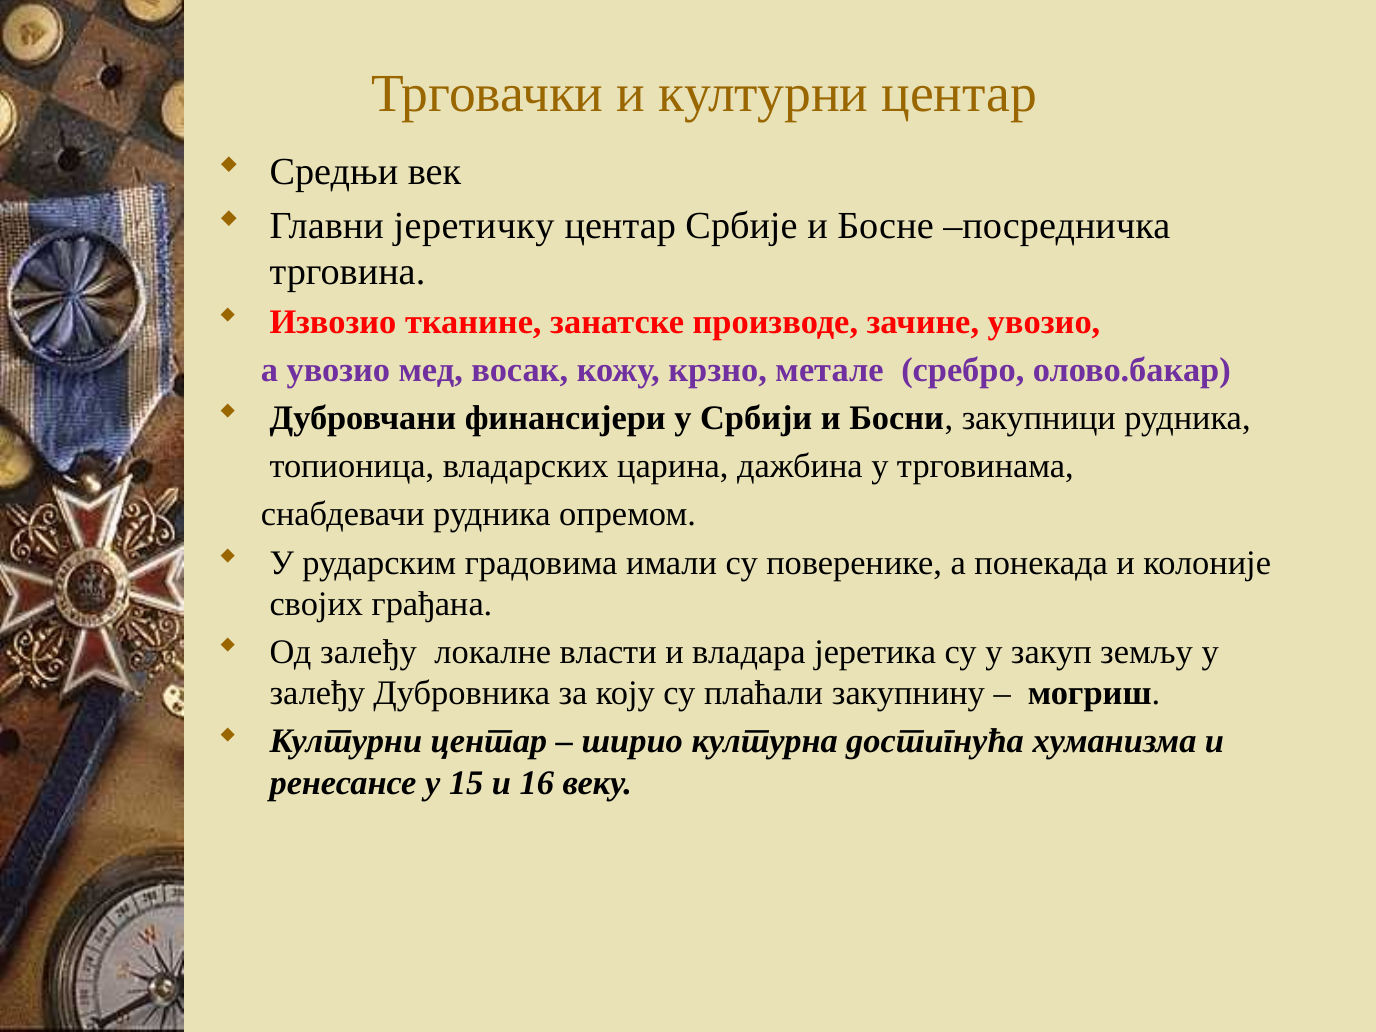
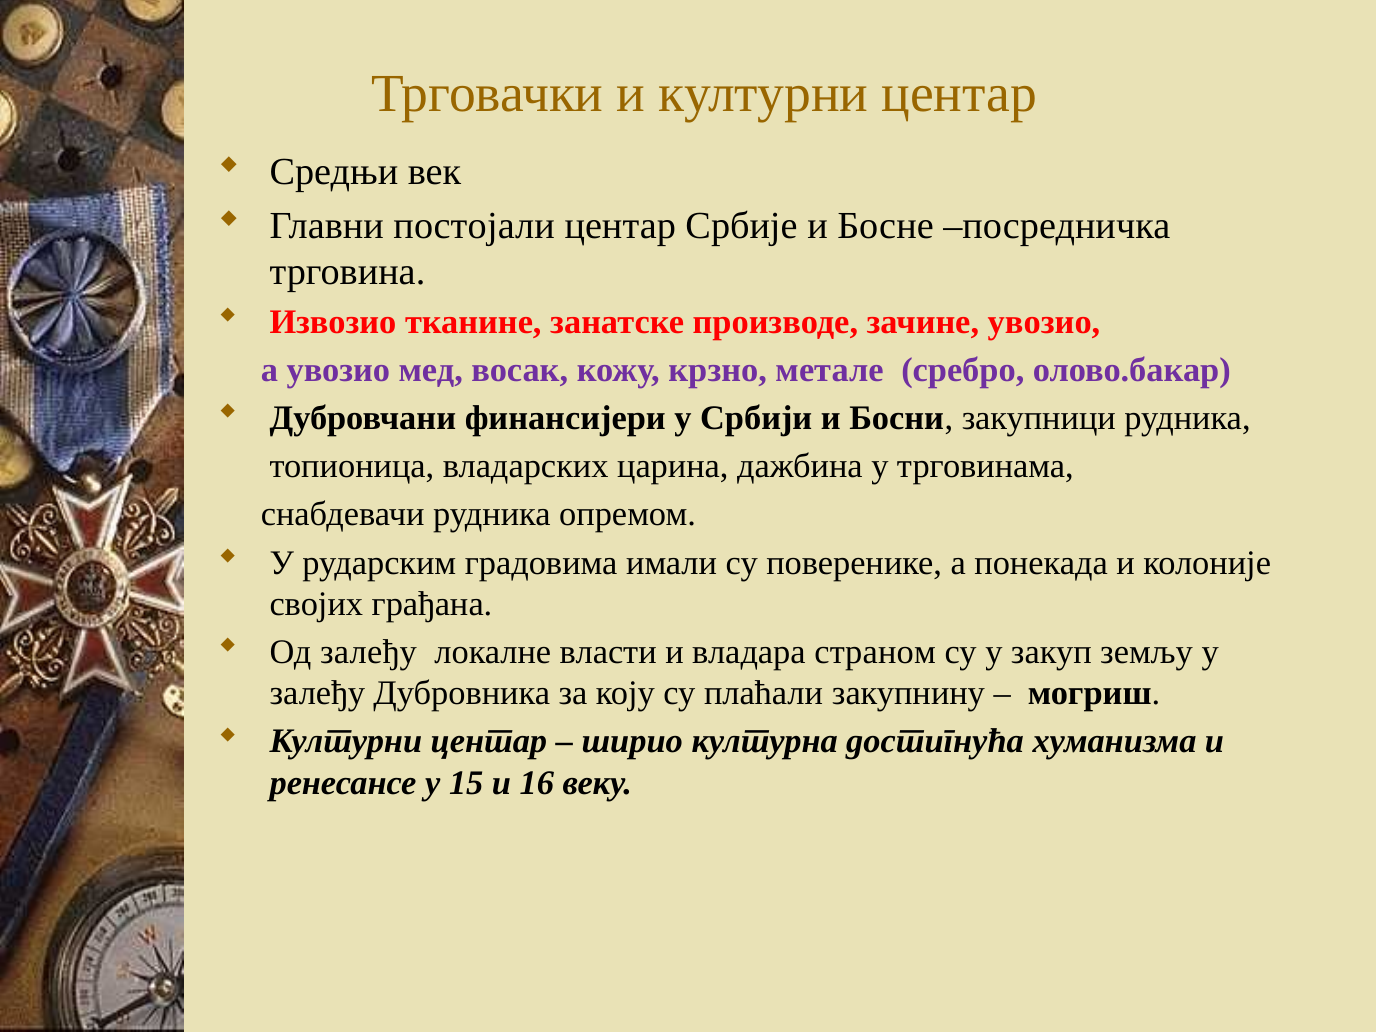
јеретичку: јеретичку -> постојали
јеретика: јеретика -> страном
